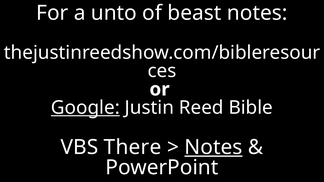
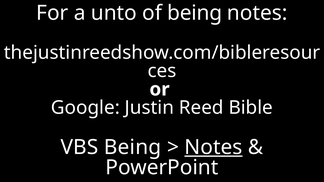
of beast: beast -> being
Google underline: present -> none
VBS There: There -> Being
